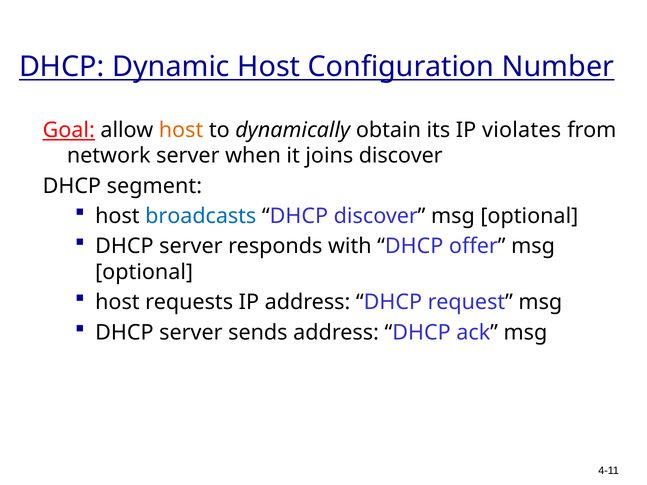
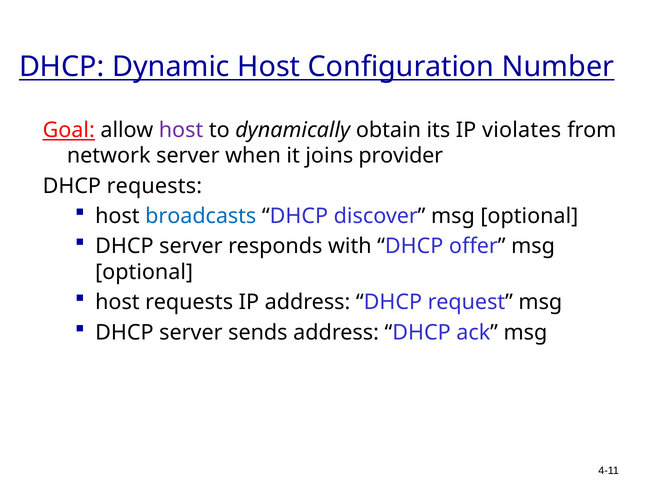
host at (181, 130) colour: orange -> purple
joins discover: discover -> provider
DHCP segment: segment -> requests
